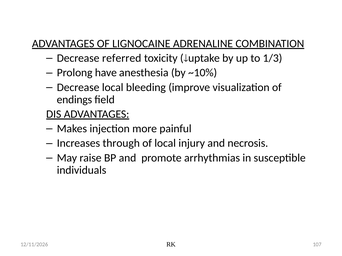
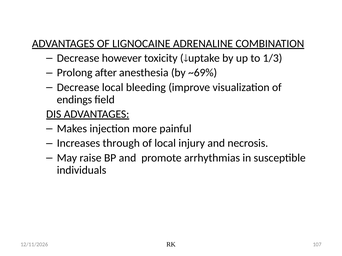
referred: referred -> however
have: have -> after
~10%: ~10% -> ~69%
